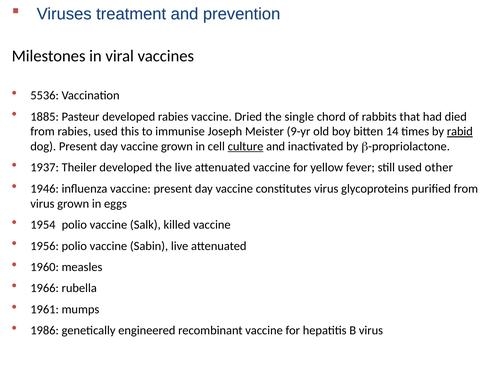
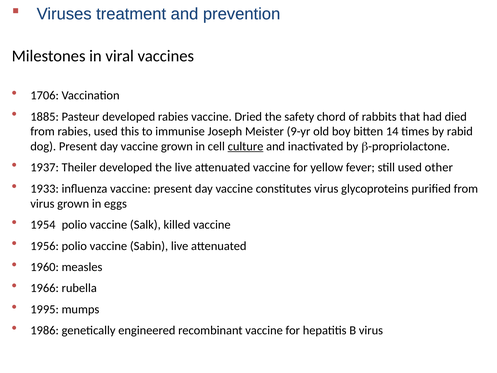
5536: 5536 -> 1706
single: single -> safety
rabid underline: present -> none
1946: 1946 -> 1933
1961: 1961 -> 1995
